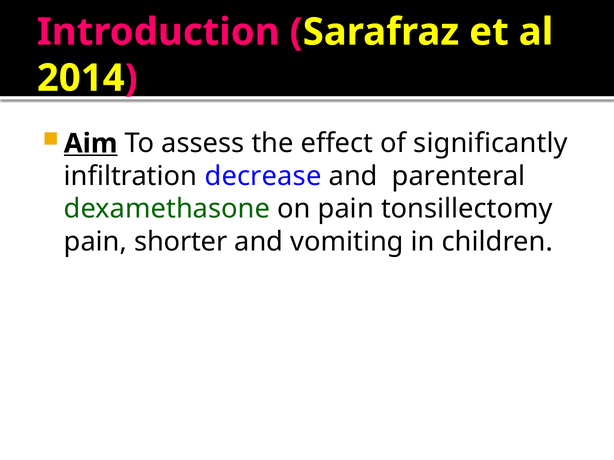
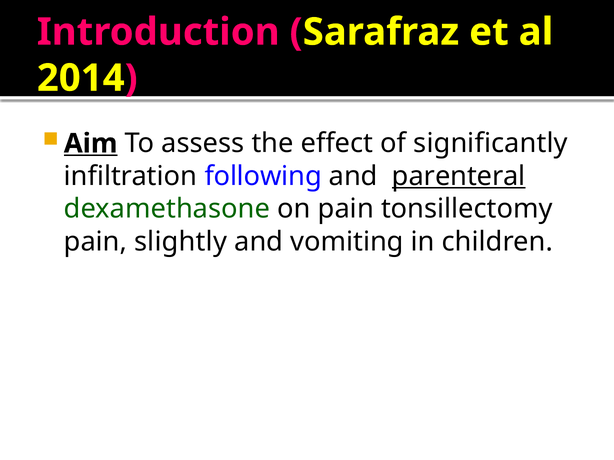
decrease: decrease -> following
parenteral underline: none -> present
shorter: shorter -> slightly
